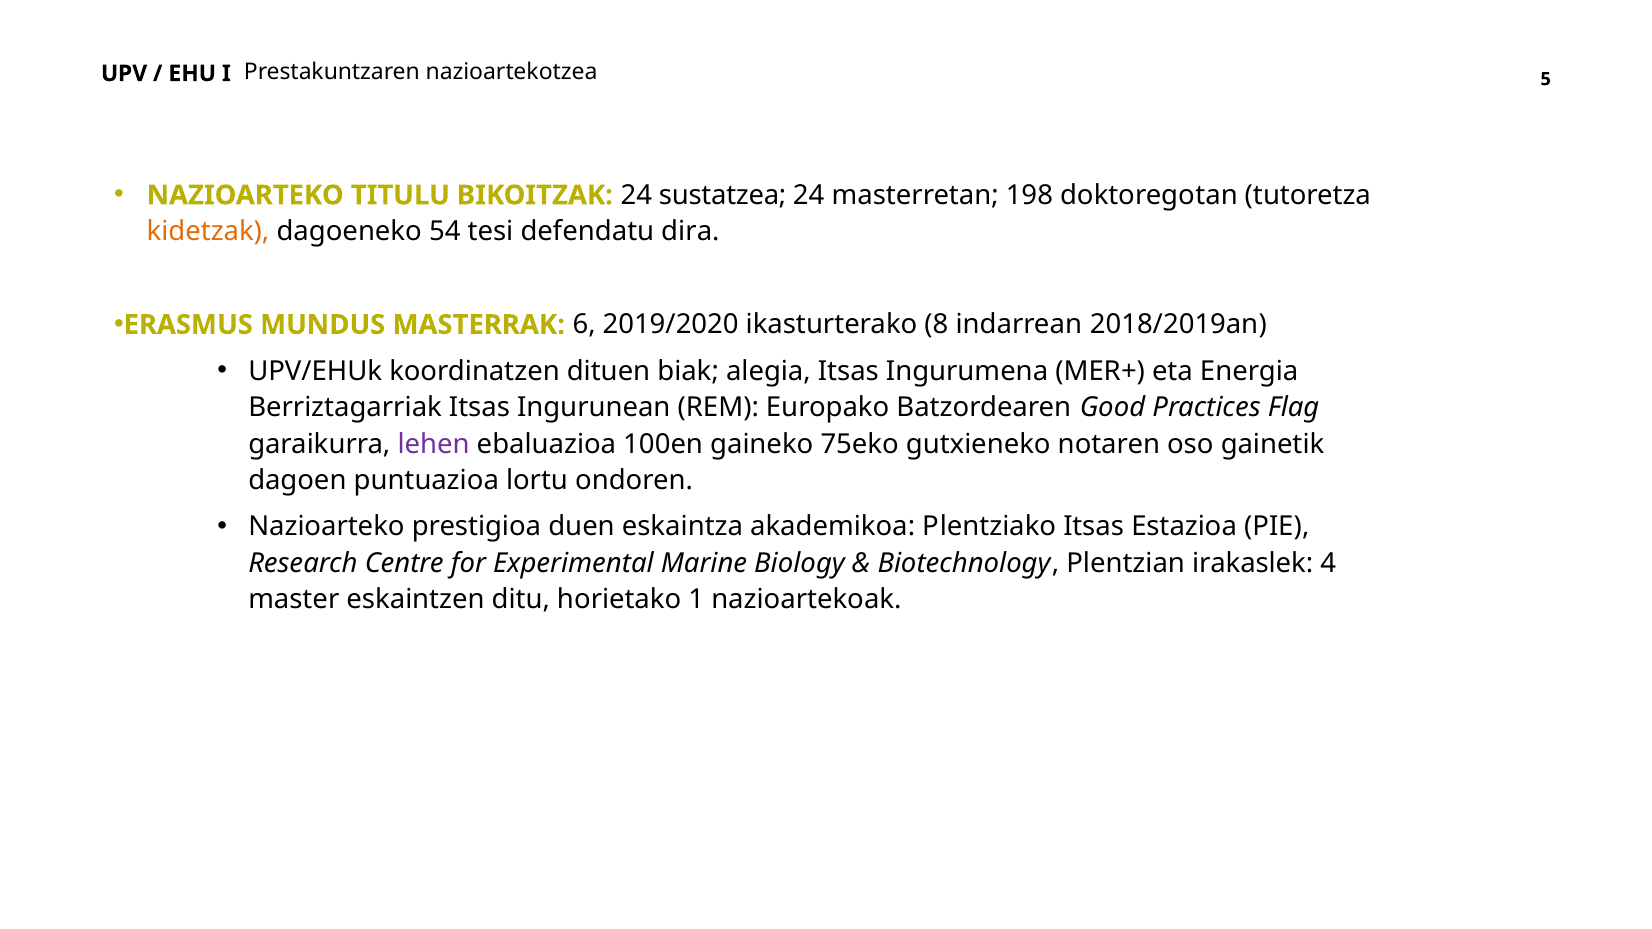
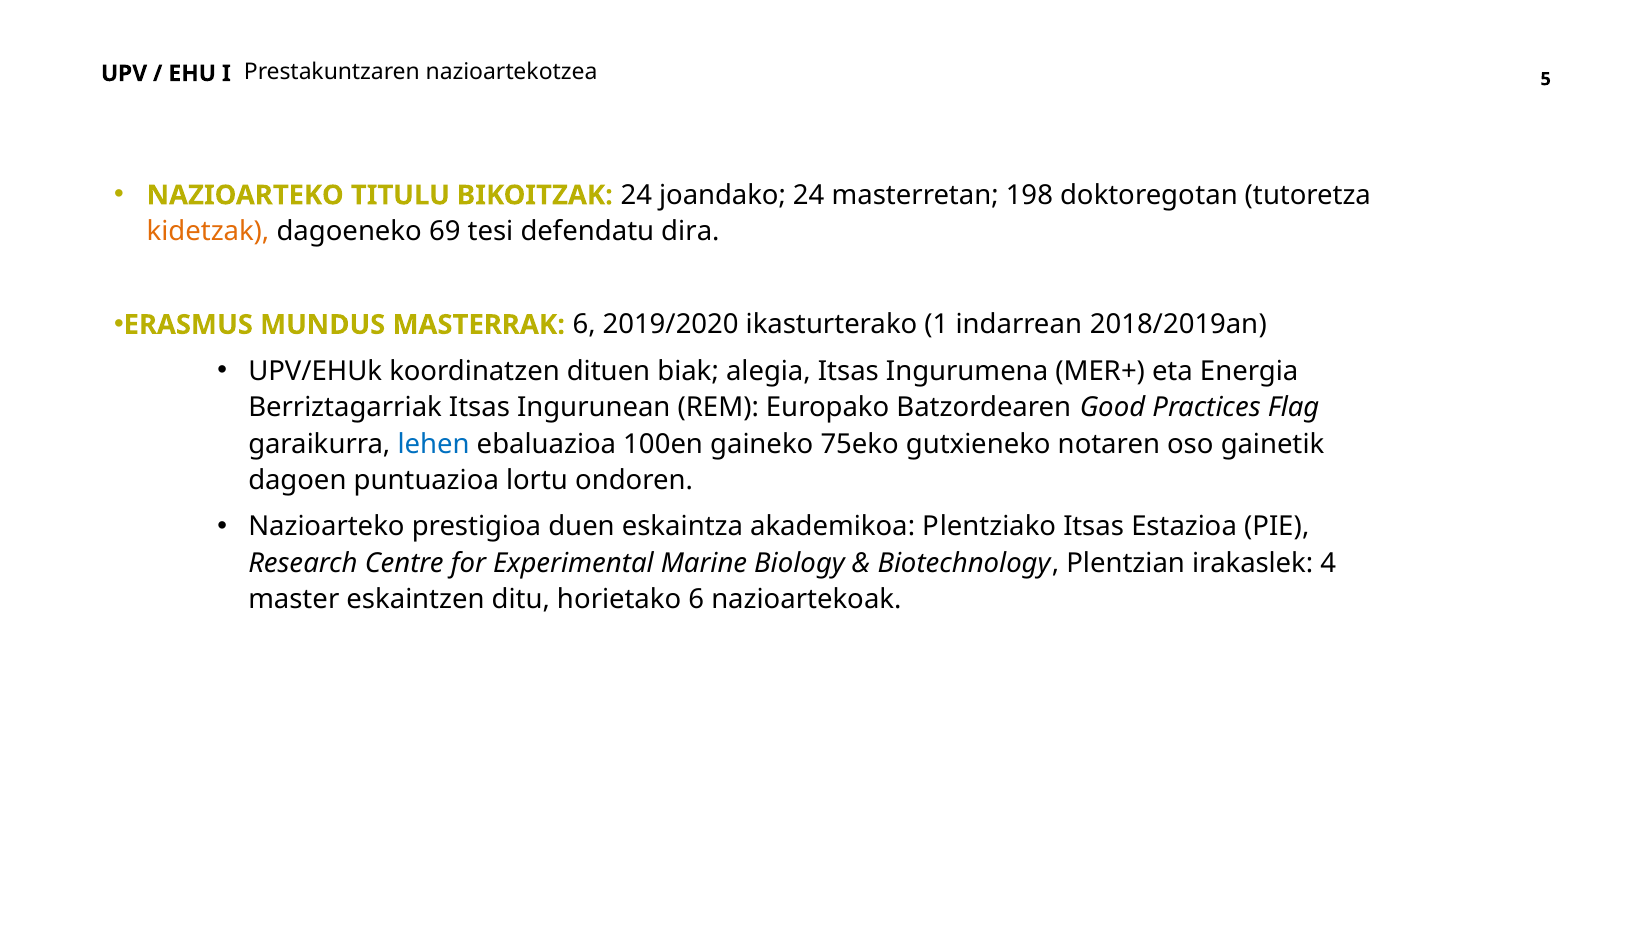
sustatzea: sustatzea -> joandako
54: 54 -> 69
8: 8 -> 1
lehen colour: purple -> blue
horietako 1: 1 -> 6
